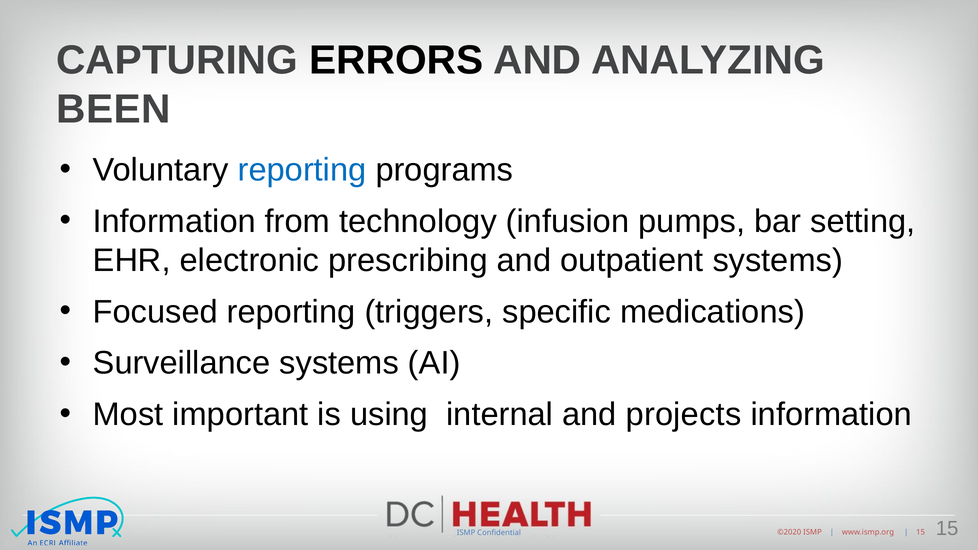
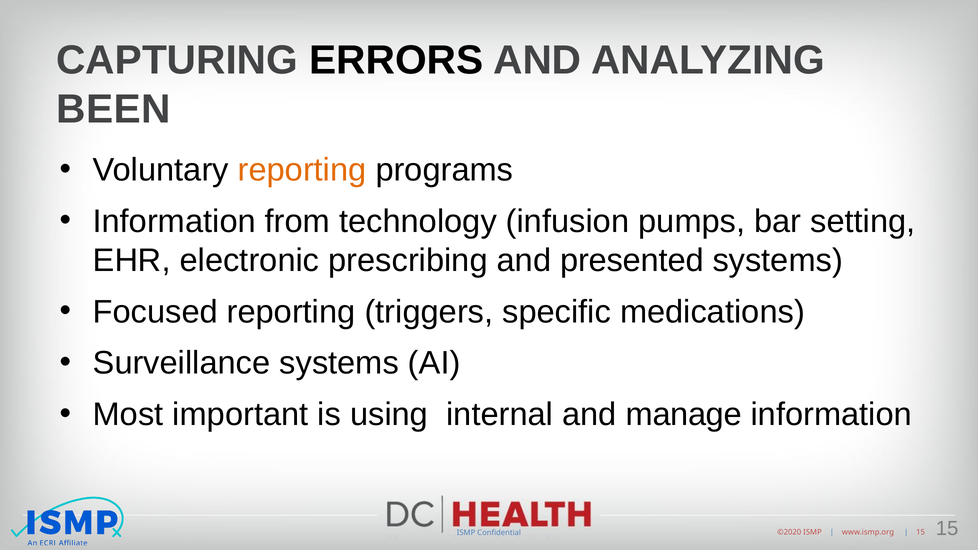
reporting at (302, 170) colour: blue -> orange
outpatient: outpatient -> presented
projects: projects -> manage
